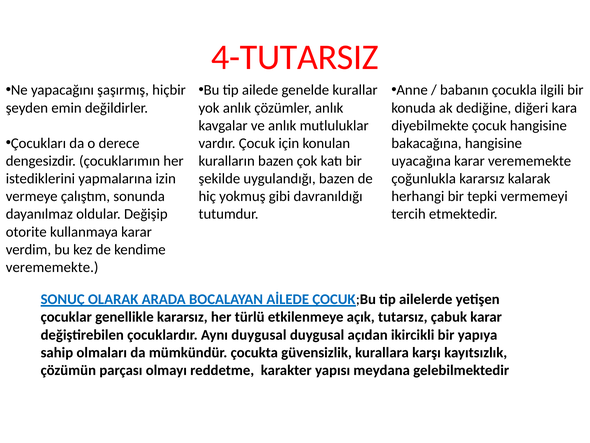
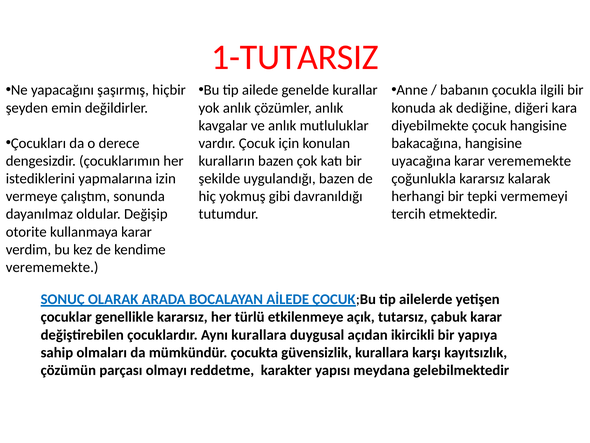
4-TUTARSIZ: 4-TUTARSIZ -> 1-TUTARSIZ
Aynı duygusal: duygusal -> kurallara
